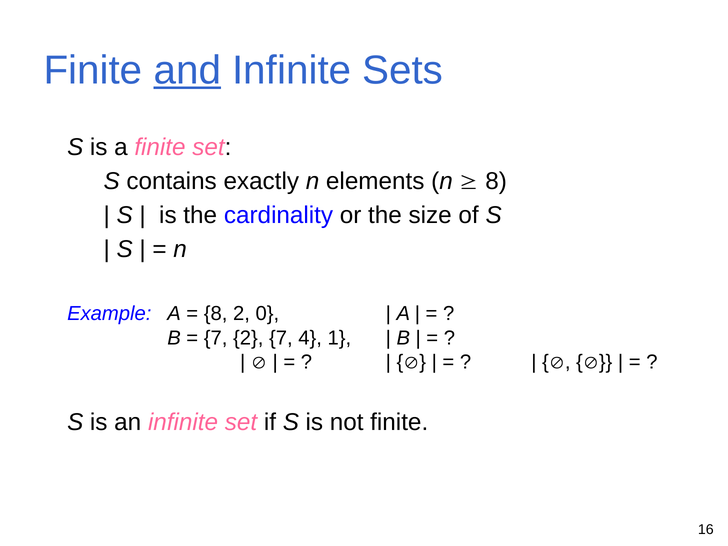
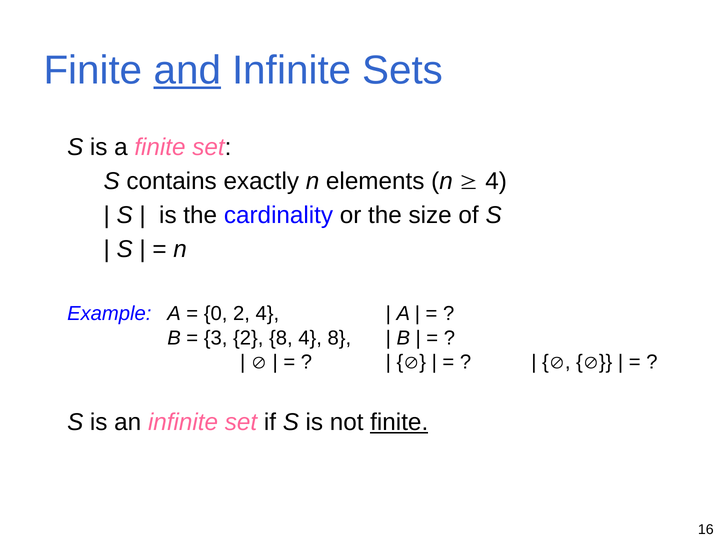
8 at (496, 181): 8 -> 4
8 at (216, 314): 8 -> 0
2 0: 0 -> 4
7 at (216, 338): 7 -> 3
2 7: 7 -> 8
4 1: 1 -> 8
finite at (399, 422) underline: none -> present
